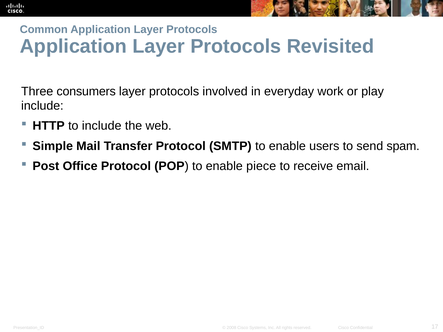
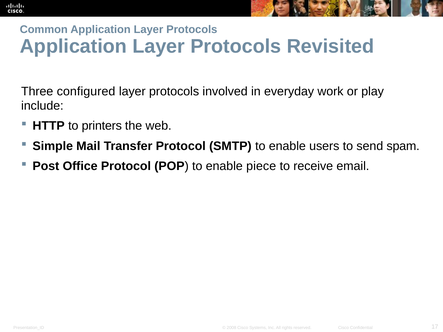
consumers: consumers -> configured
to include: include -> printers
